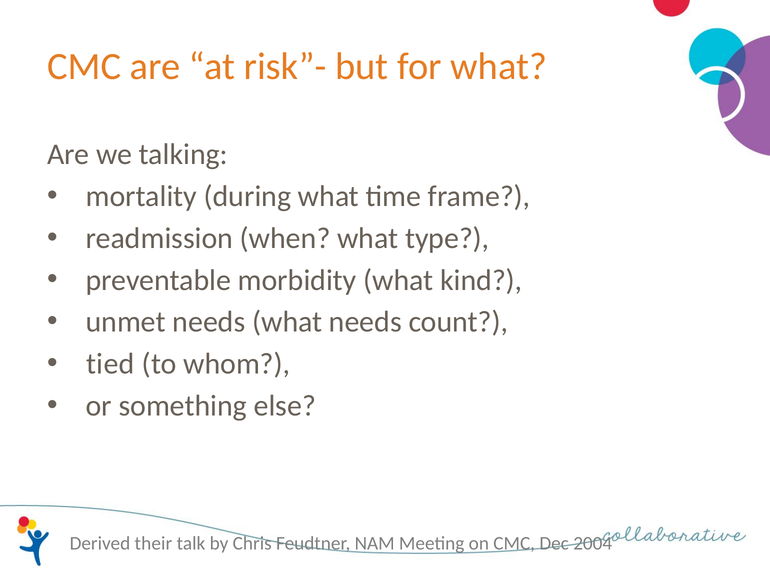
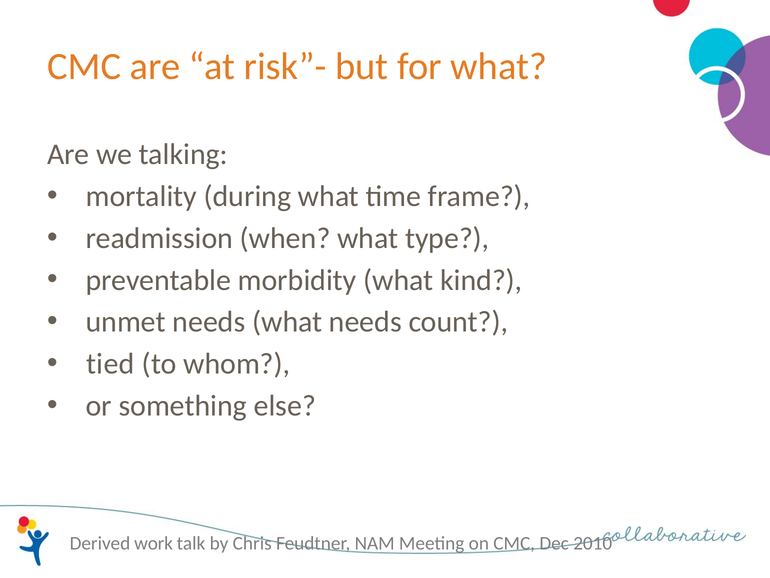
their: their -> work
2004: 2004 -> 2010
